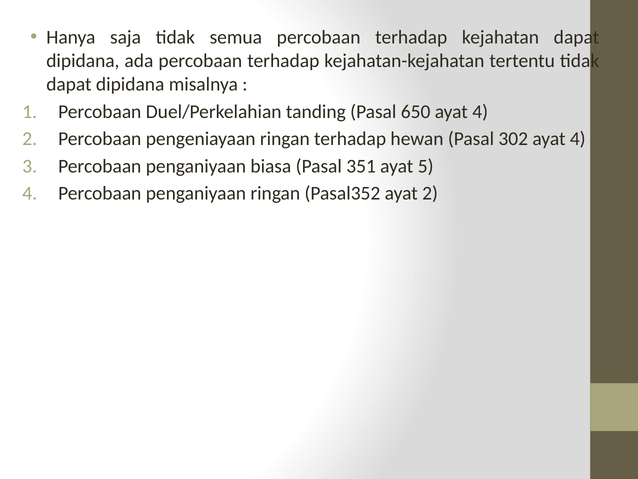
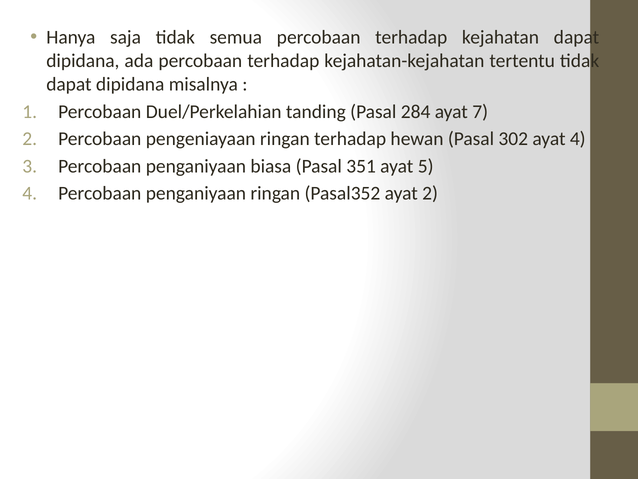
650: 650 -> 284
4 at (480, 111): 4 -> 7
